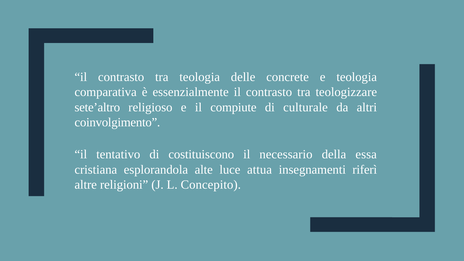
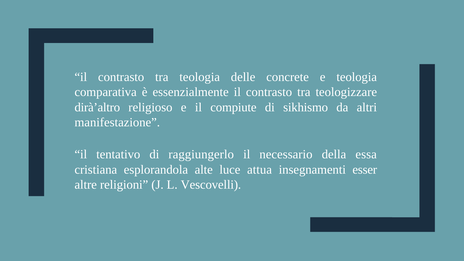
sete’altro: sete’altro -> dirà’altro
culturale: culturale -> sikhismo
coinvolgimento: coinvolgimento -> manifestazione
costituiscono: costituiscono -> raggiungerlo
riferì: riferì -> esser
Concepito: Concepito -> Vescovelli
